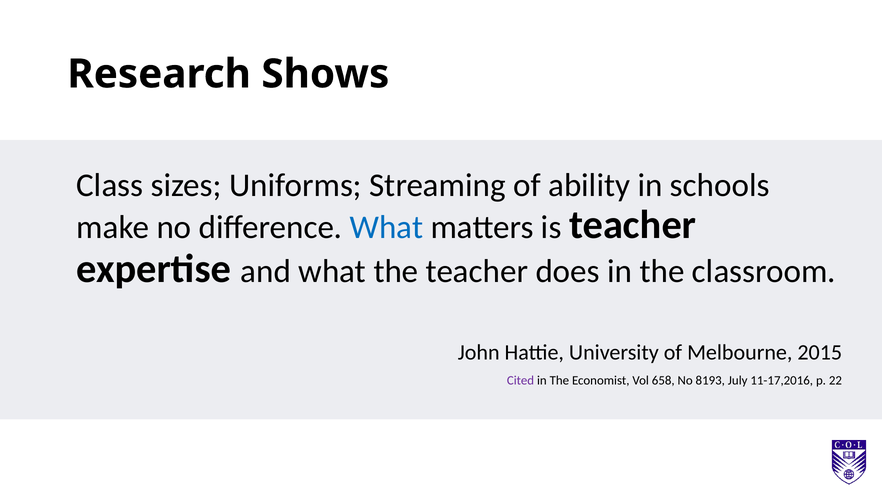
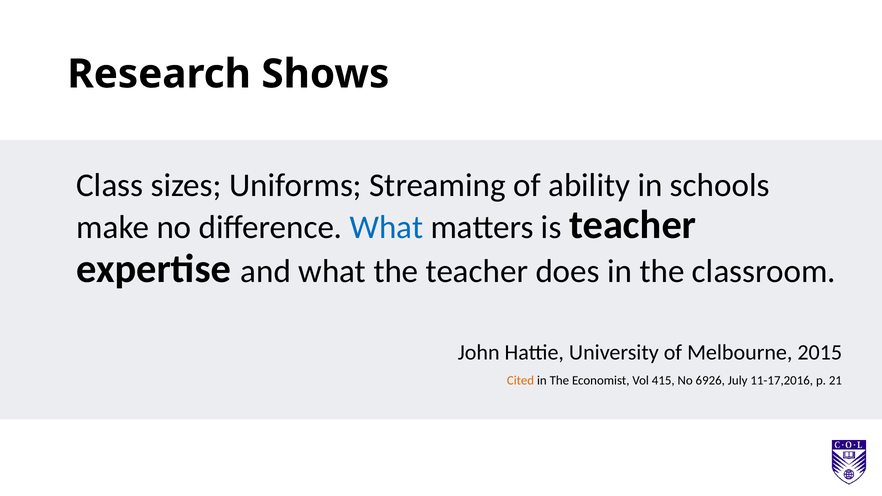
Cited colour: purple -> orange
658: 658 -> 415
8193: 8193 -> 6926
22: 22 -> 21
